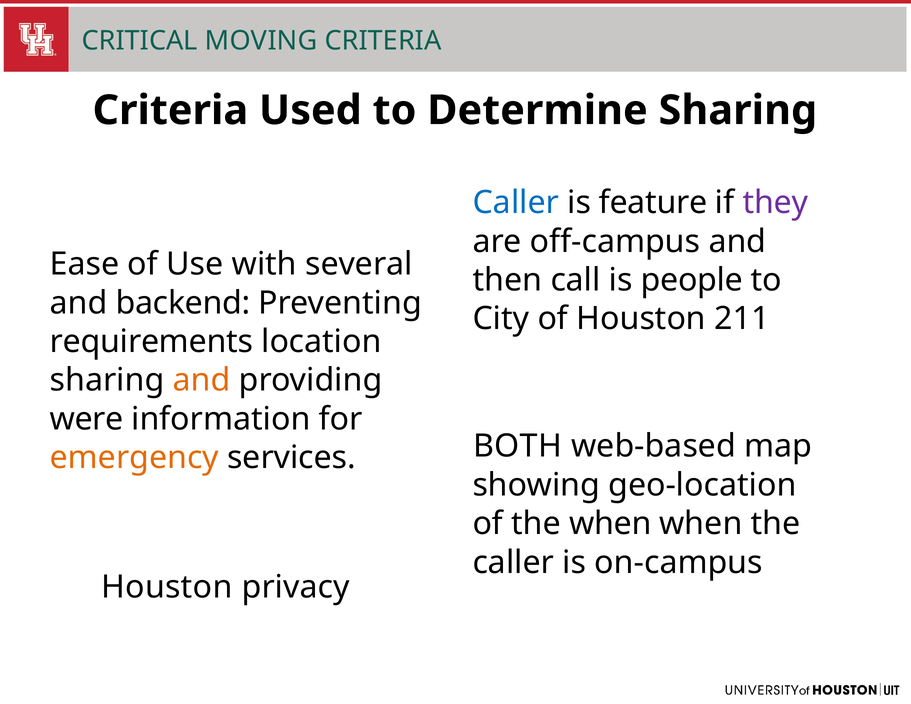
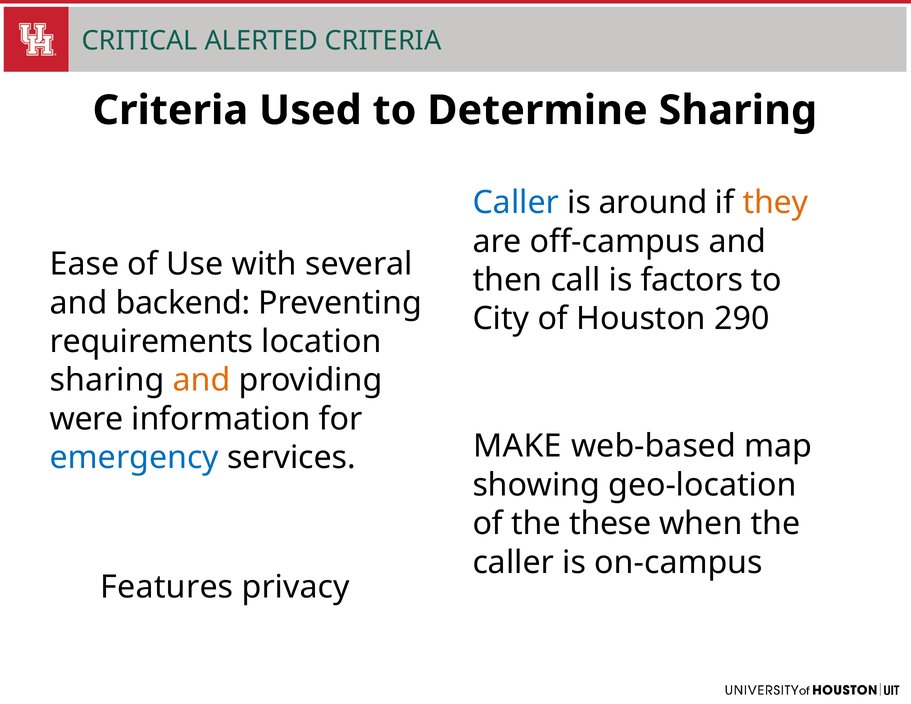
MOVING: MOVING -> ALERTED
feature: feature -> around
they colour: purple -> orange
people: people -> factors
211: 211 -> 290
BOTH: BOTH -> MAKE
emergency colour: orange -> blue
the when: when -> these
Houston at (167, 587): Houston -> Features
